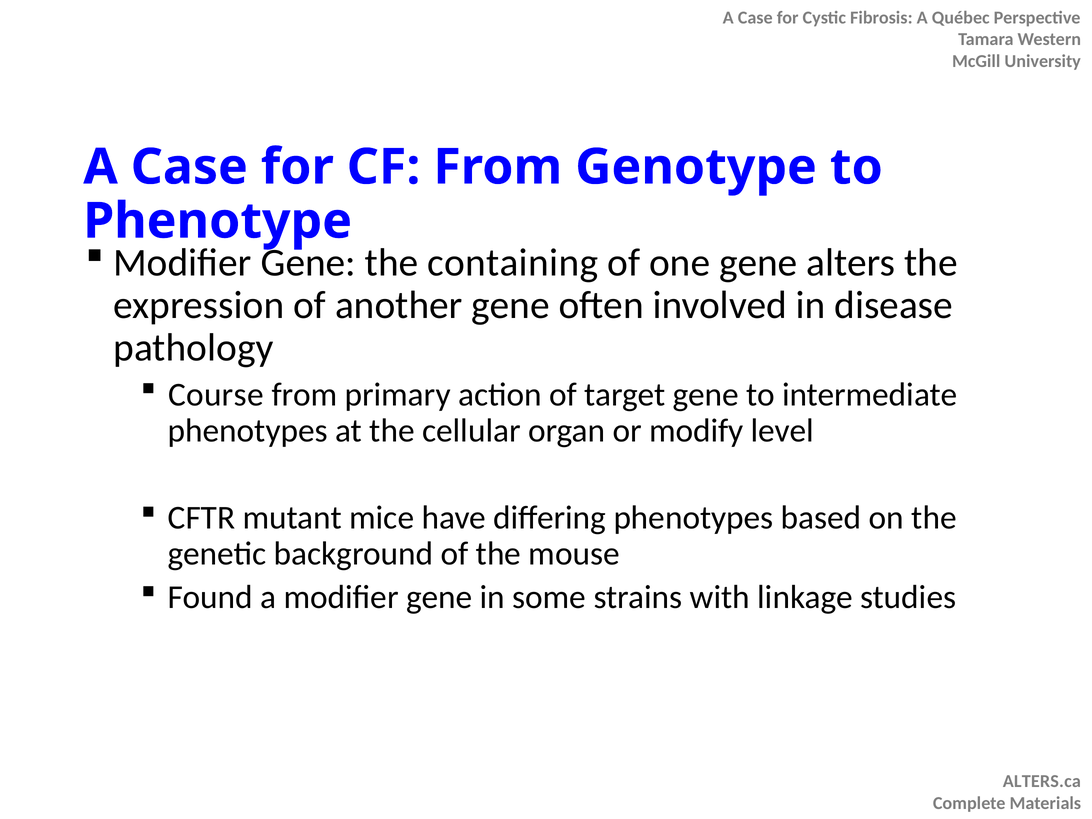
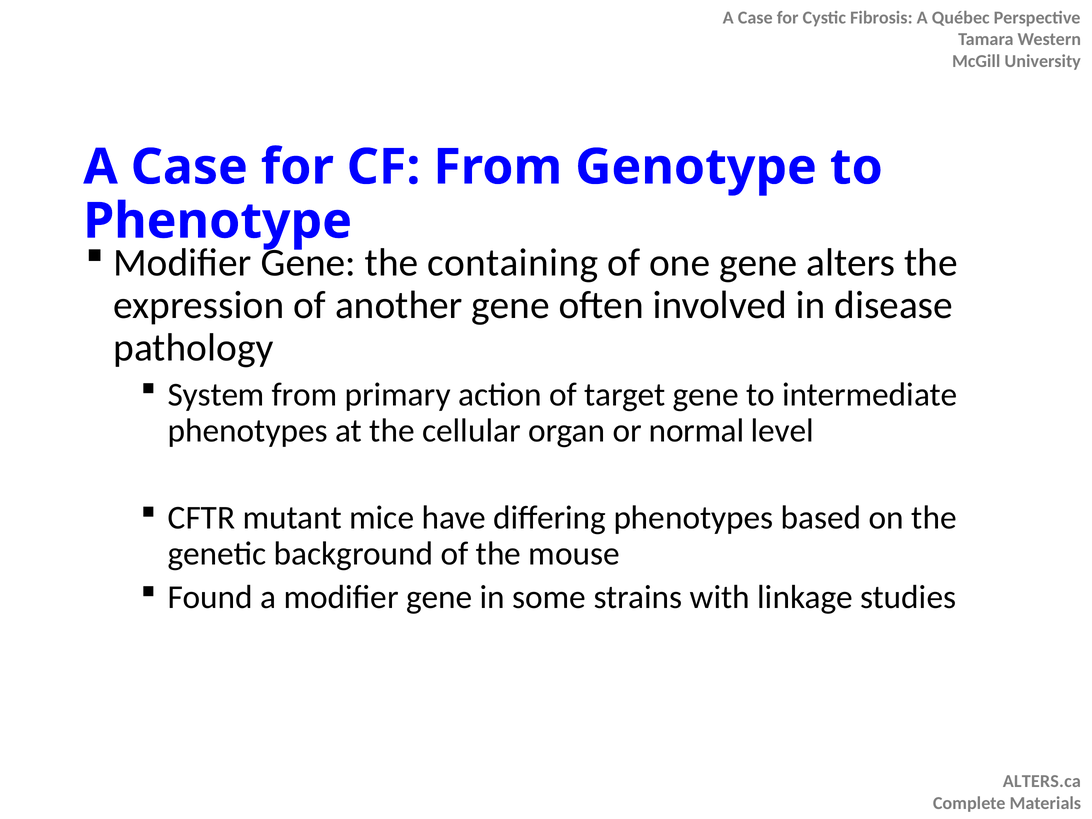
Course: Course -> System
modify: modify -> normal
